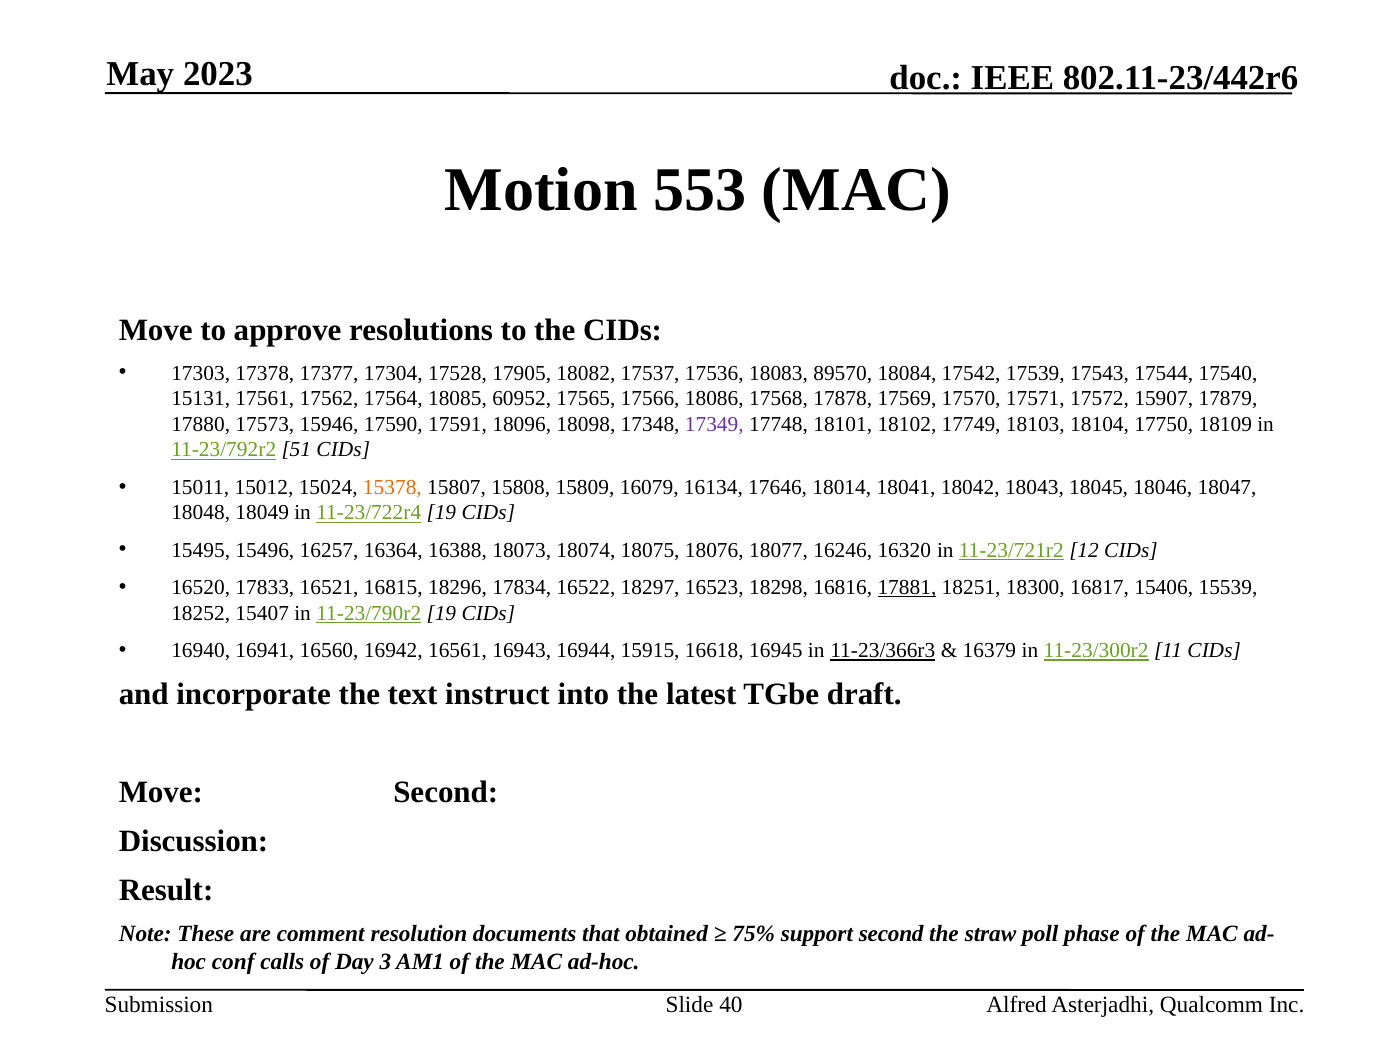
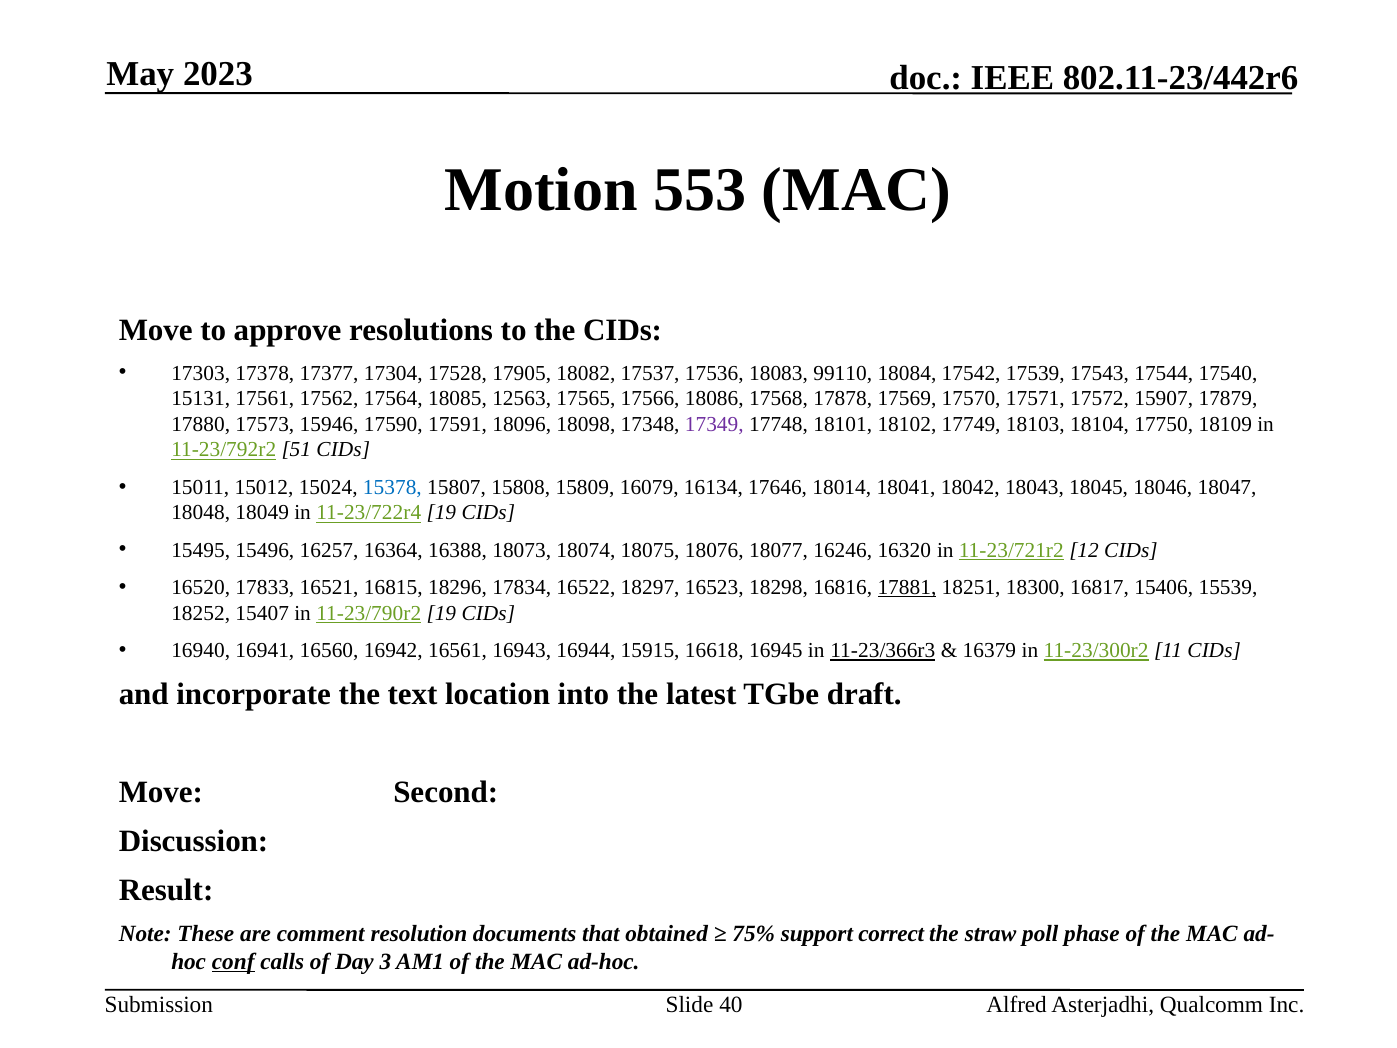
89570: 89570 -> 99110
60952: 60952 -> 12563
15378 colour: orange -> blue
instruct: instruct -> location
support second: second -> correct
conf underline: none -> present
